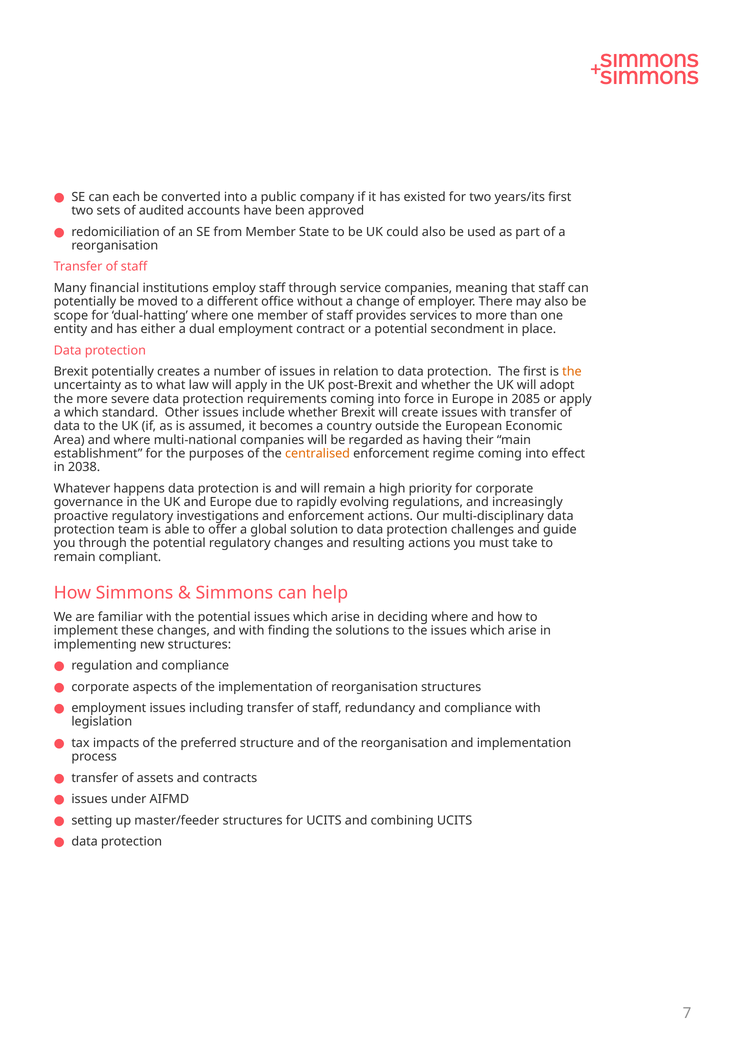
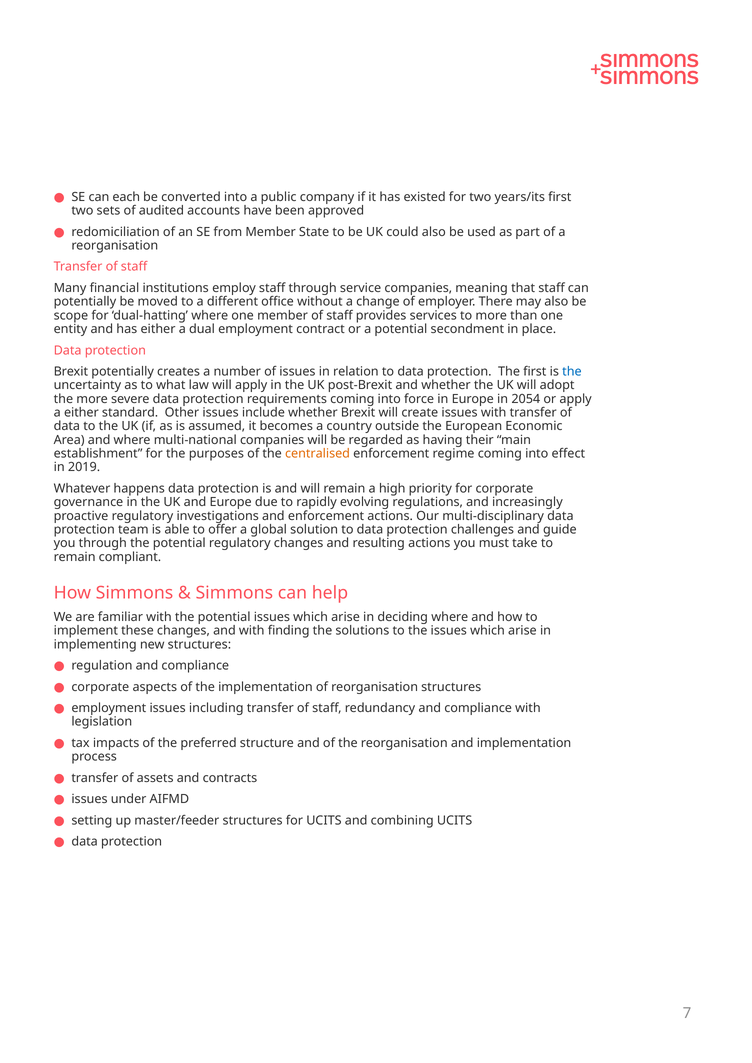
the at (572, 372) colour: orange -> blue
2085: 2085 -> 2054
a which: which -> either
2038: 2038 -> 2019
